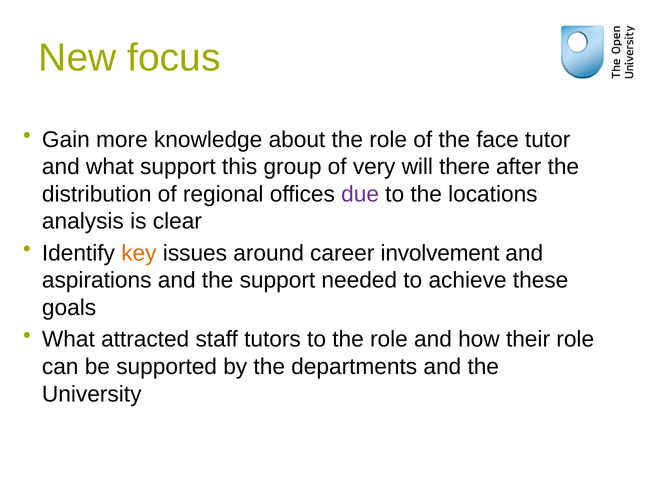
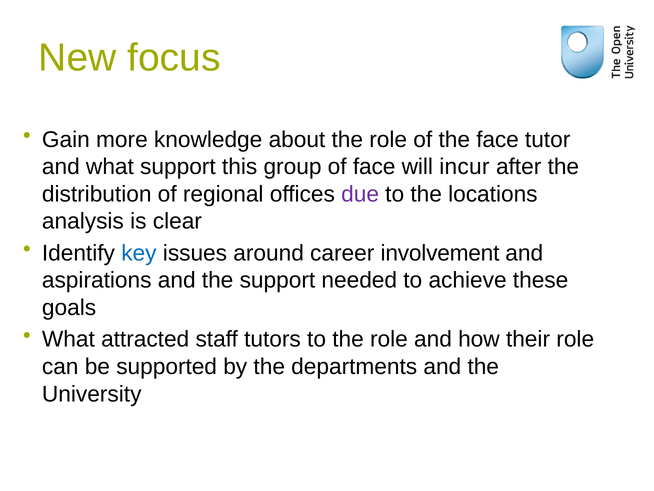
of very: very -> face
there: there -> incur
key colour: orange -> blue
